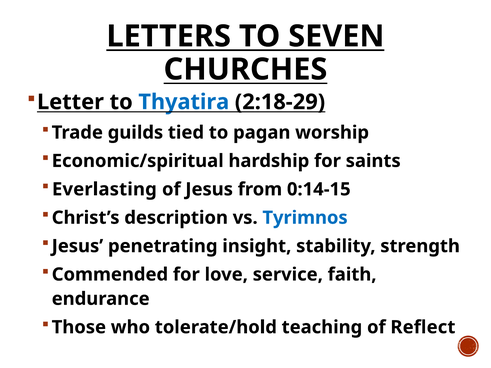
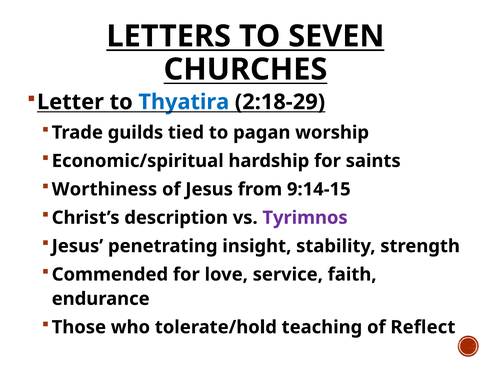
Everlasting: Everlasting -> Worthiness
0:14-15: 0:14-15 -> 9:14-15
Tyrimnos colour: blue -> purple
